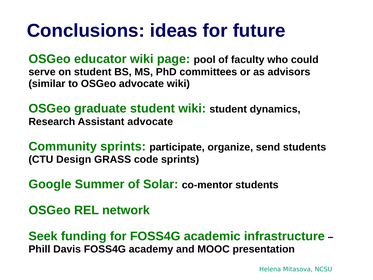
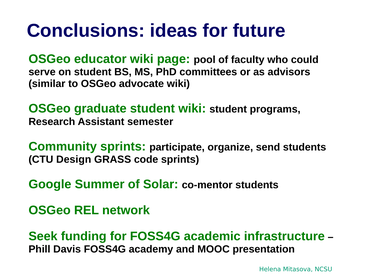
dynamics: dynamics -> programs
Assistant advocate: advocate -> semester
